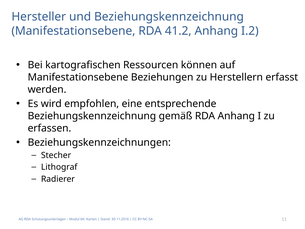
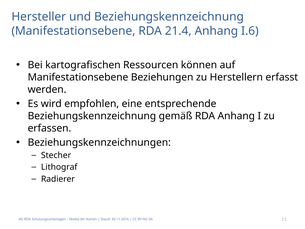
41.2: 41.2 -> 21.4
I.2: I.2 -> I.6
